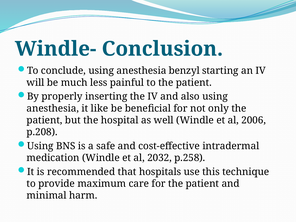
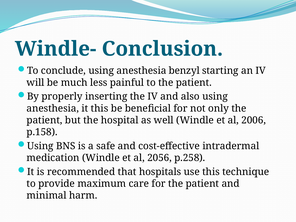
it like: like -> this
p.208: p.208 -> p.158
2032: 2032 -> 2056
